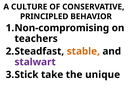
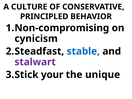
teachers: teachers -> cynicism
stable colour: orange -> blue
take: take -> your
